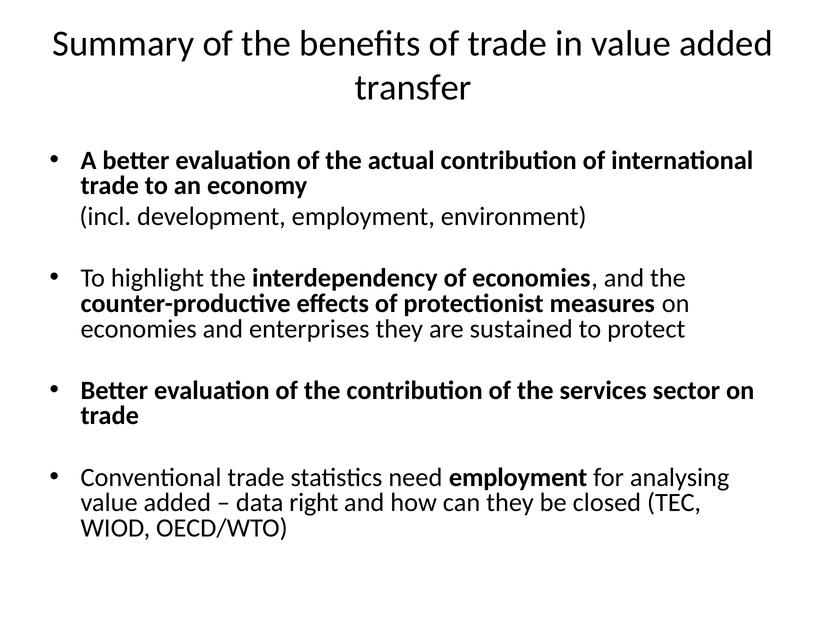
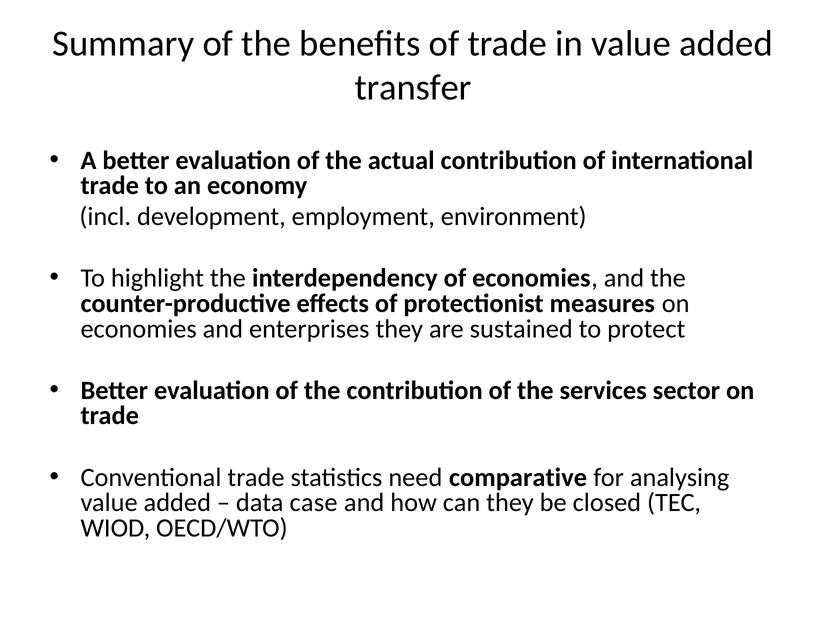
need employment: employment -> comparative
right: right -> case
